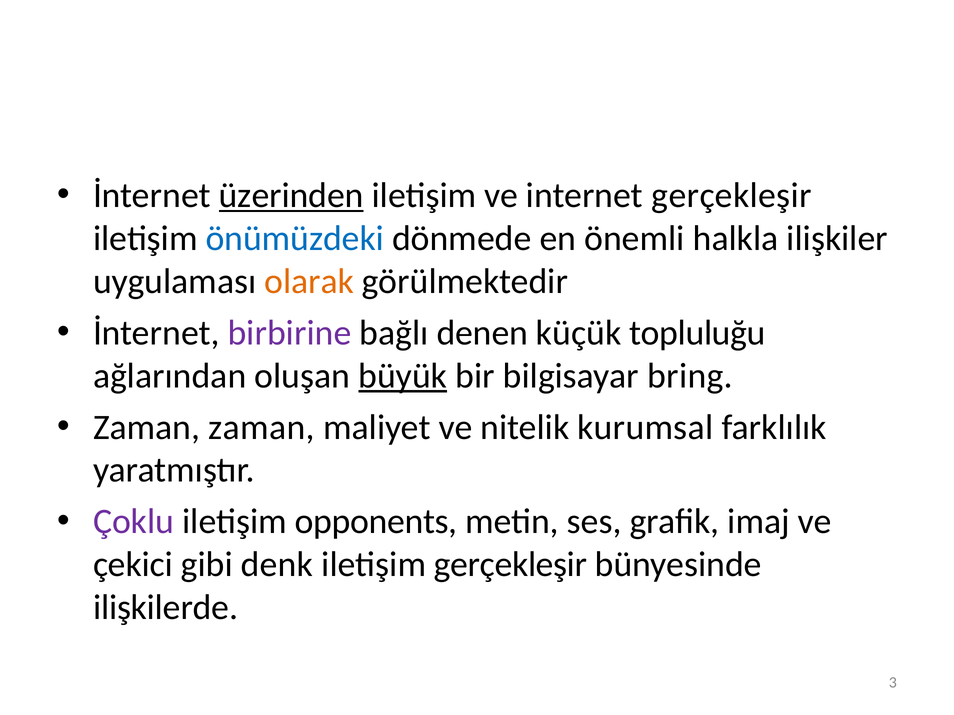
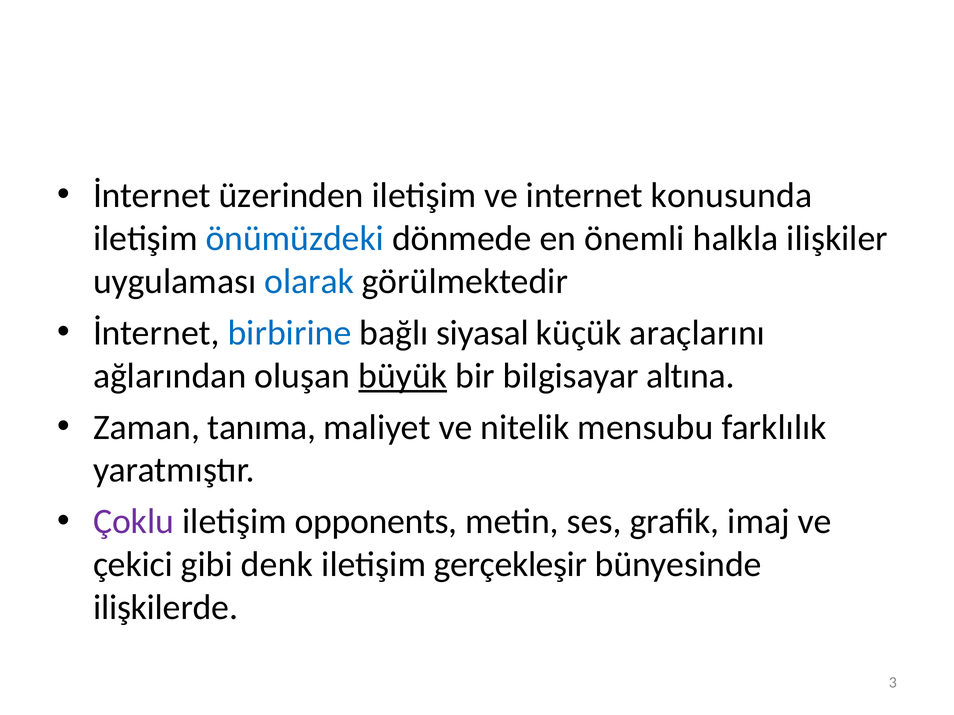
üzerinden underline: present -> none
internet gerçekleşir: gerçekleşir -> konusunda
olarak colour: orange -> blue
birbirine colour: purple -> blue
denen: denen -> siyasal
topluluğu: topluluğu -> araçlarını
bring: bring -> altına
Zaman zaman: zaman -> tanıma
kurumsal: kurumsal -> mensubu
